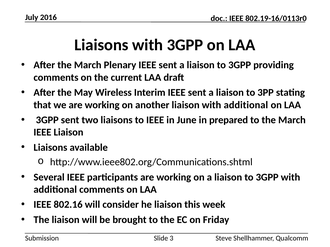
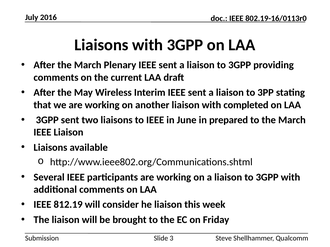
liaison with additional: additional -> completed
802.16: 802.16 -> 812.19
